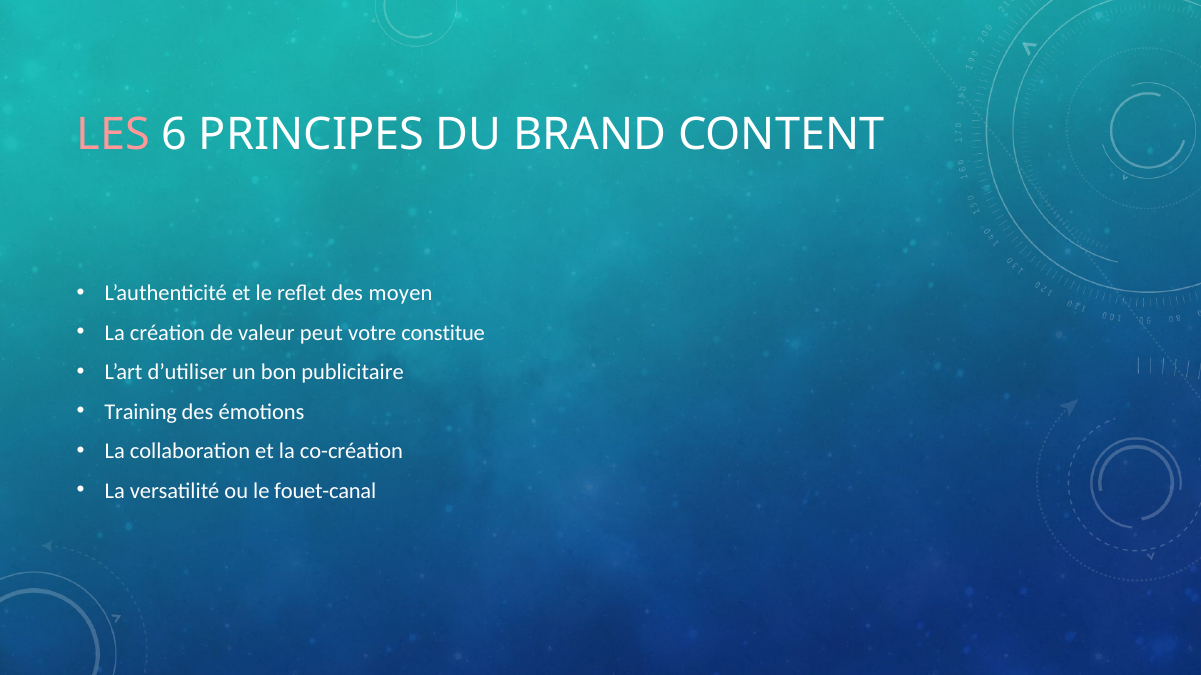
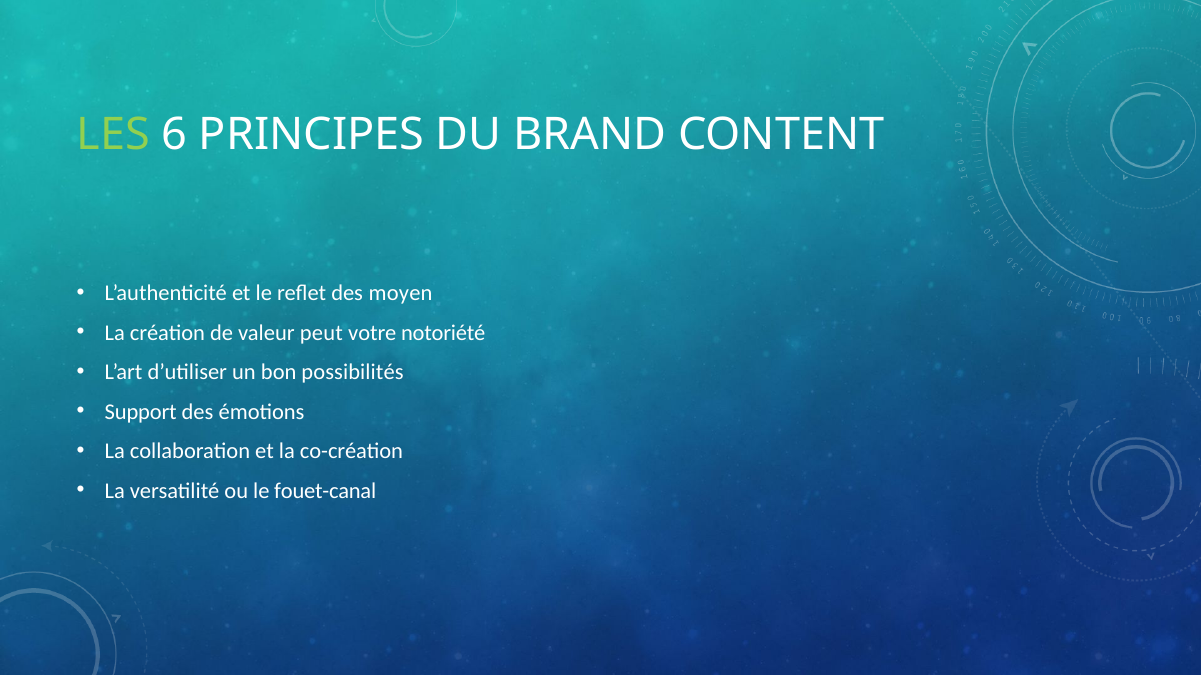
LES colour: pink -> light green
constitue: constitue -> notoriété
publicitaire: publicitaire -> possibilités
Training: Training -> Support
